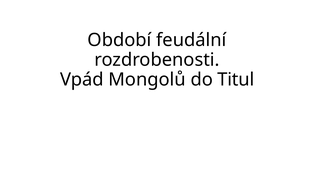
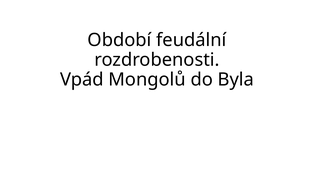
Titul: Titul -> Byla
